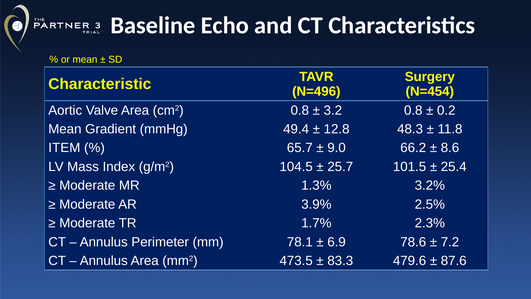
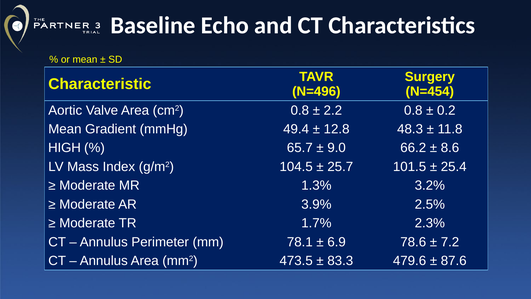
3.2: 3.2 -> 2.2
ITEM: ITEM -> HIGH
